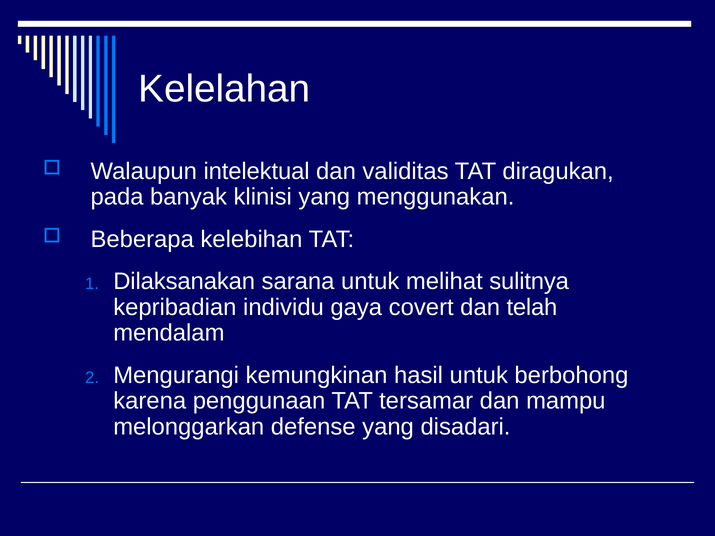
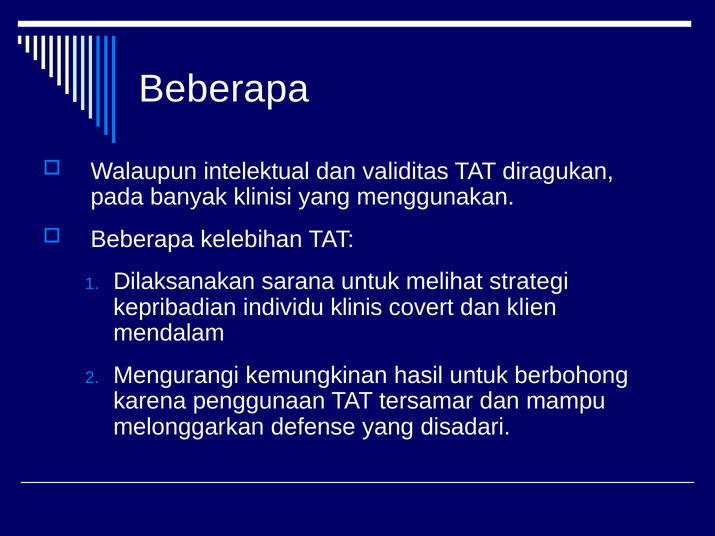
Kelelahan at (224, 89): Kelelahan -> Beberapa
sulitnya: sulitnya -> strategi
gaya: gaya -> klinis
telah: telah -> klien
